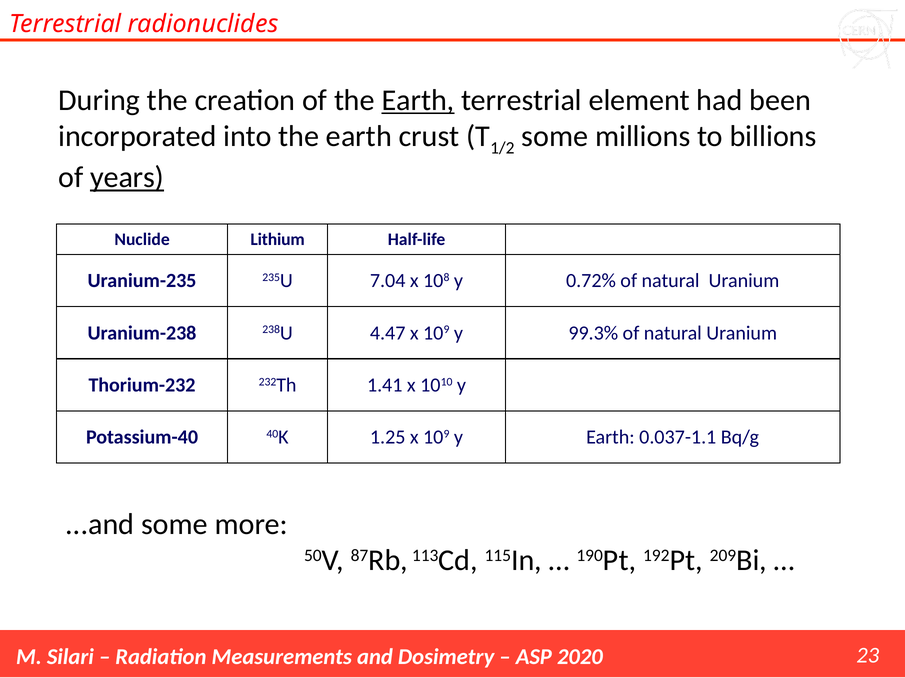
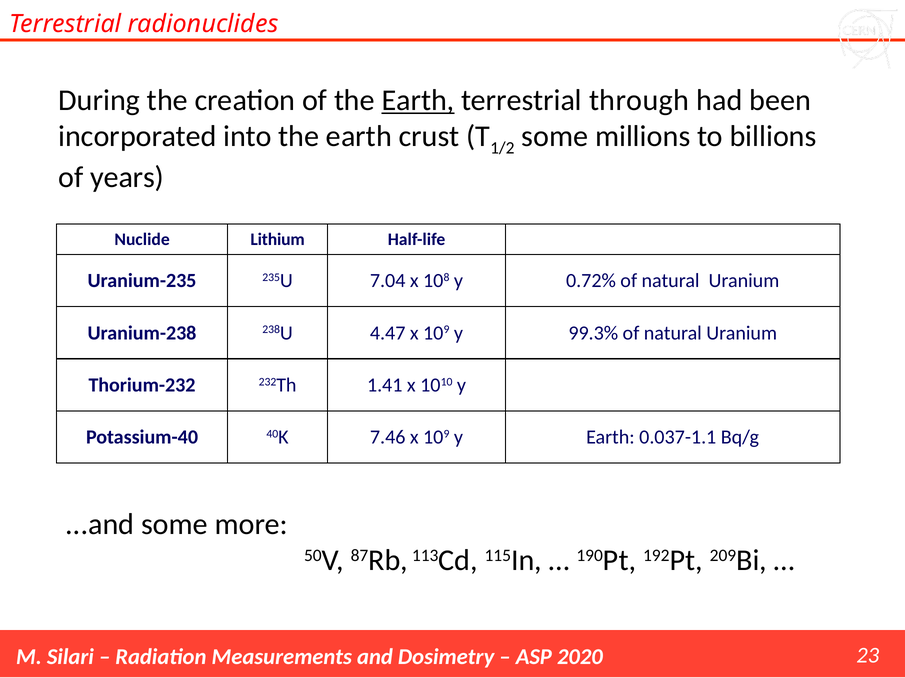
element: element -> through
years underline: present -> none
1.25: 1.25 -> 7.46
